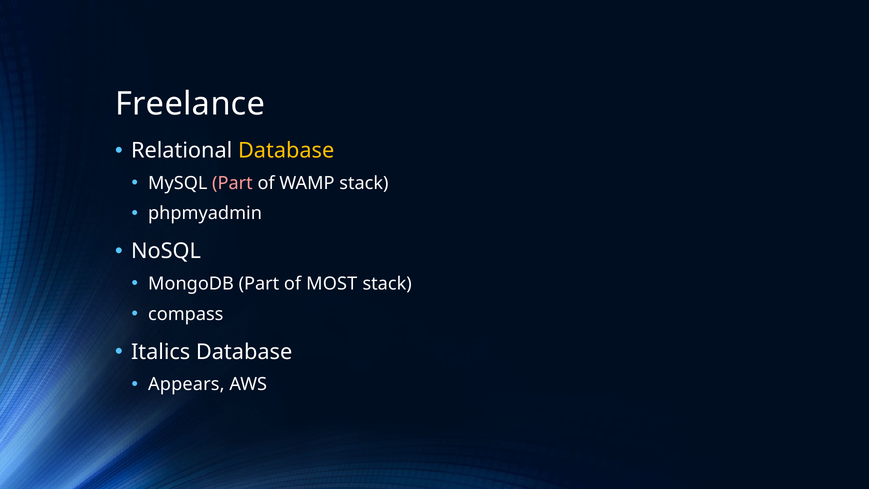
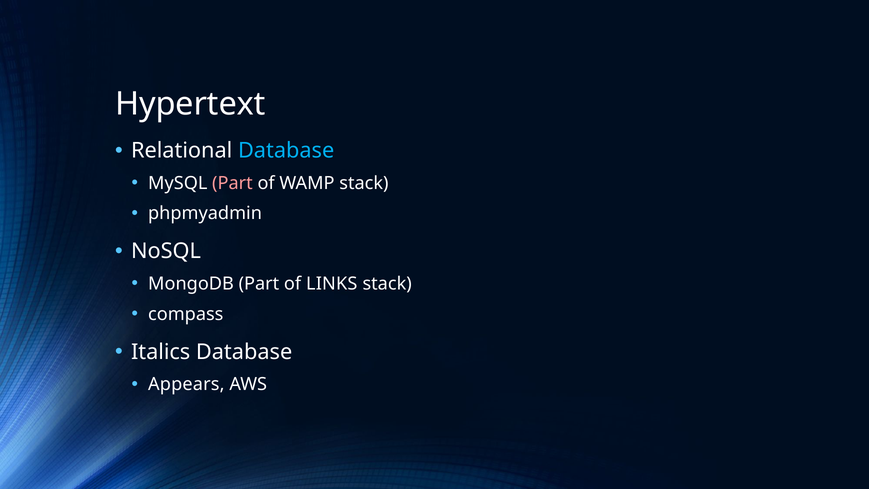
Freelance: Freelance -> Hypertext
Database at (286, 151) colour: yellow -> light blue
MOST: MOST -> LINKS
